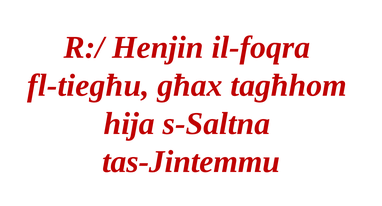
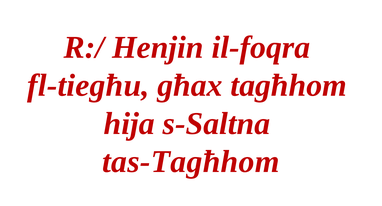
tas-Jintemmu: tas-Jintemmu -> tas-Tagħhom
